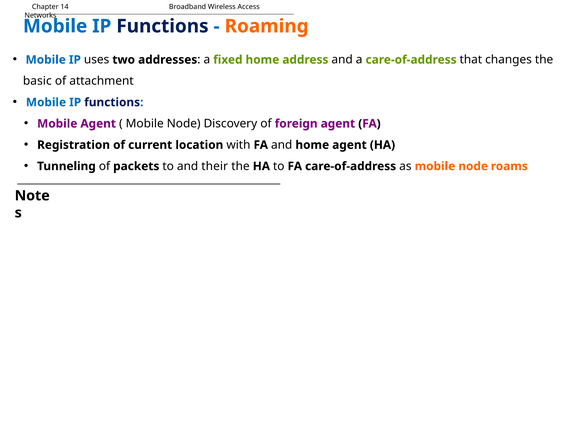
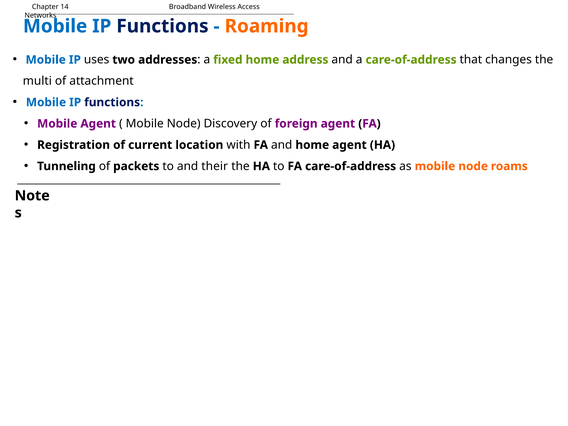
basic: basic -> multi
